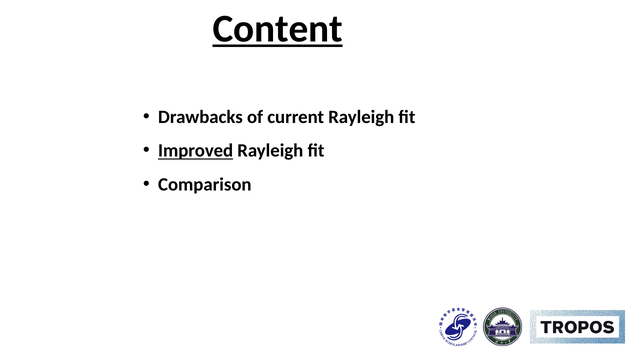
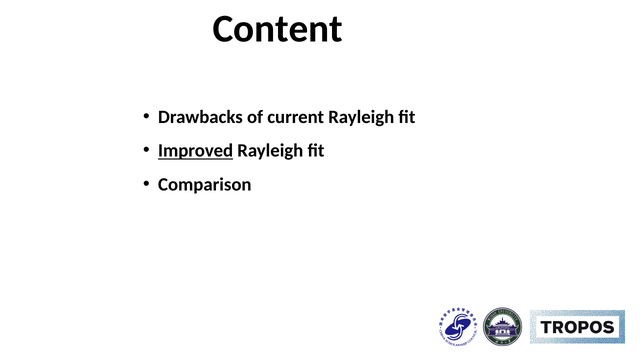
Content underline: present -> none
